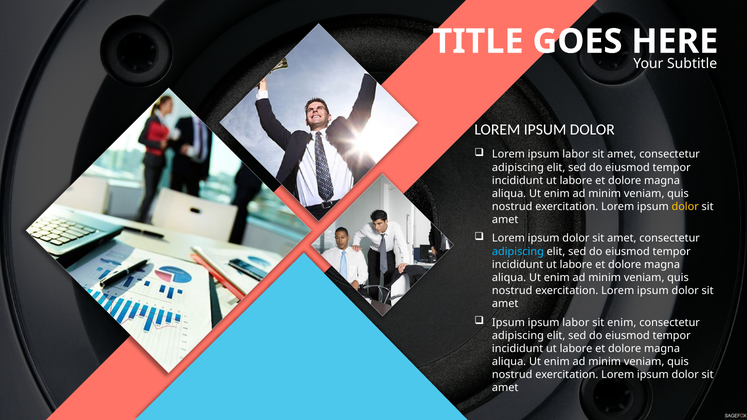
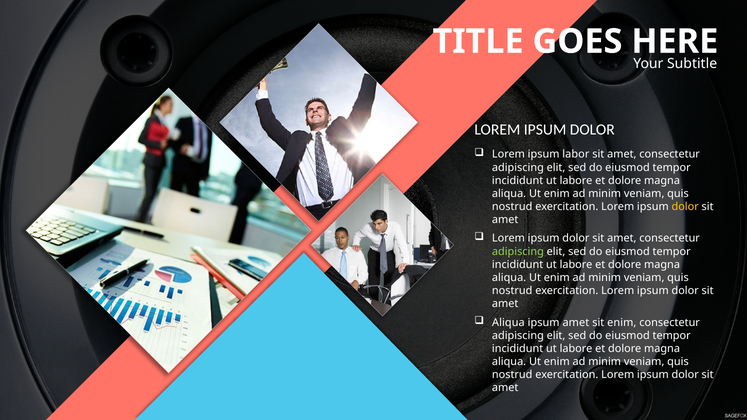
adipiscing at (518, 252) colour: light blue -> light green
Ipsum at (508, 323): Ipsum -> Aliqua
labor at (576, 323): labor -> amet
